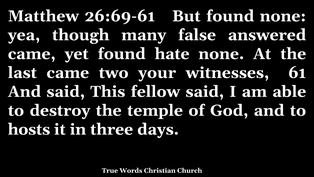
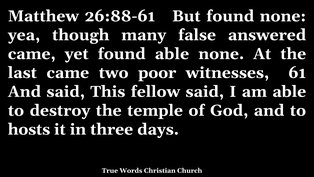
26:69-61: 26:69-61 -> 26:88-61
found hate: hate -> able
your: your -> poor
